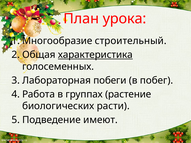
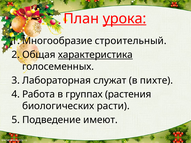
урока underline: none -> present
побеги: побеги -> служат
побег: побег -> пихте
растение: растение -> растения
